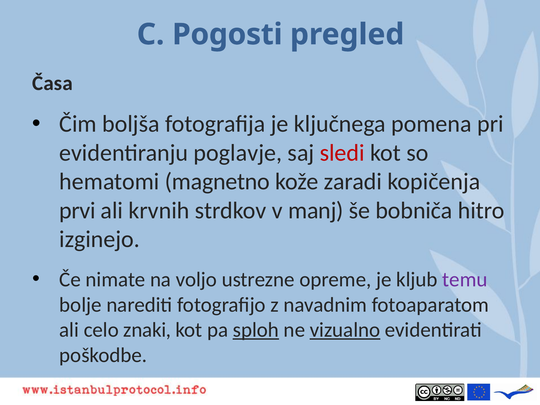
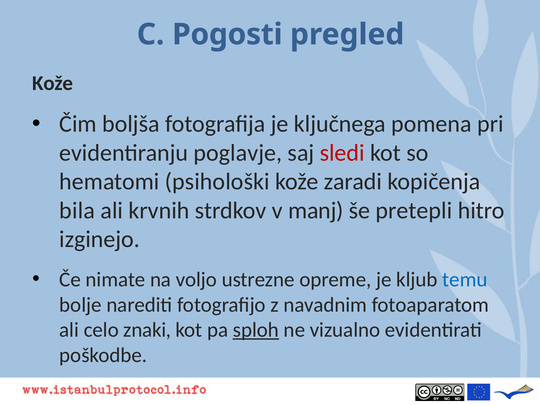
Časa at (53, 83): Časa -> Kože
magnetno: magnetno -> psihološki
prvi: prvi -> bila
bobniča: bobniča -> pretepli
temu colour: purple -> blue
vizualno underline: present -> none
